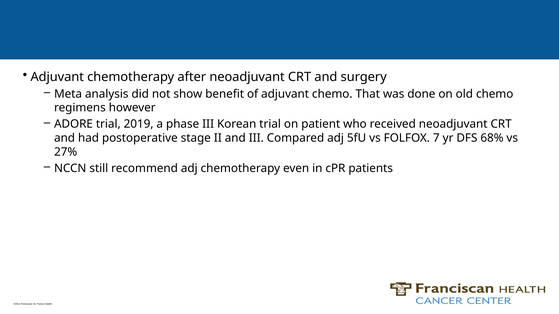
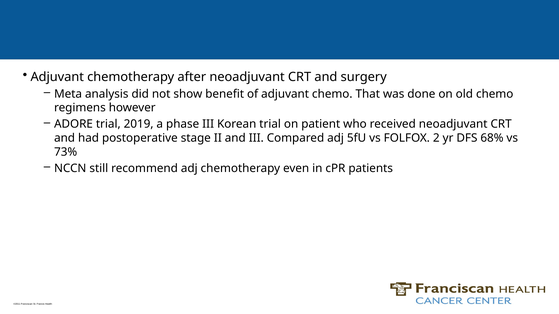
7: 7 -> 2
27%: 27% -> 73%
